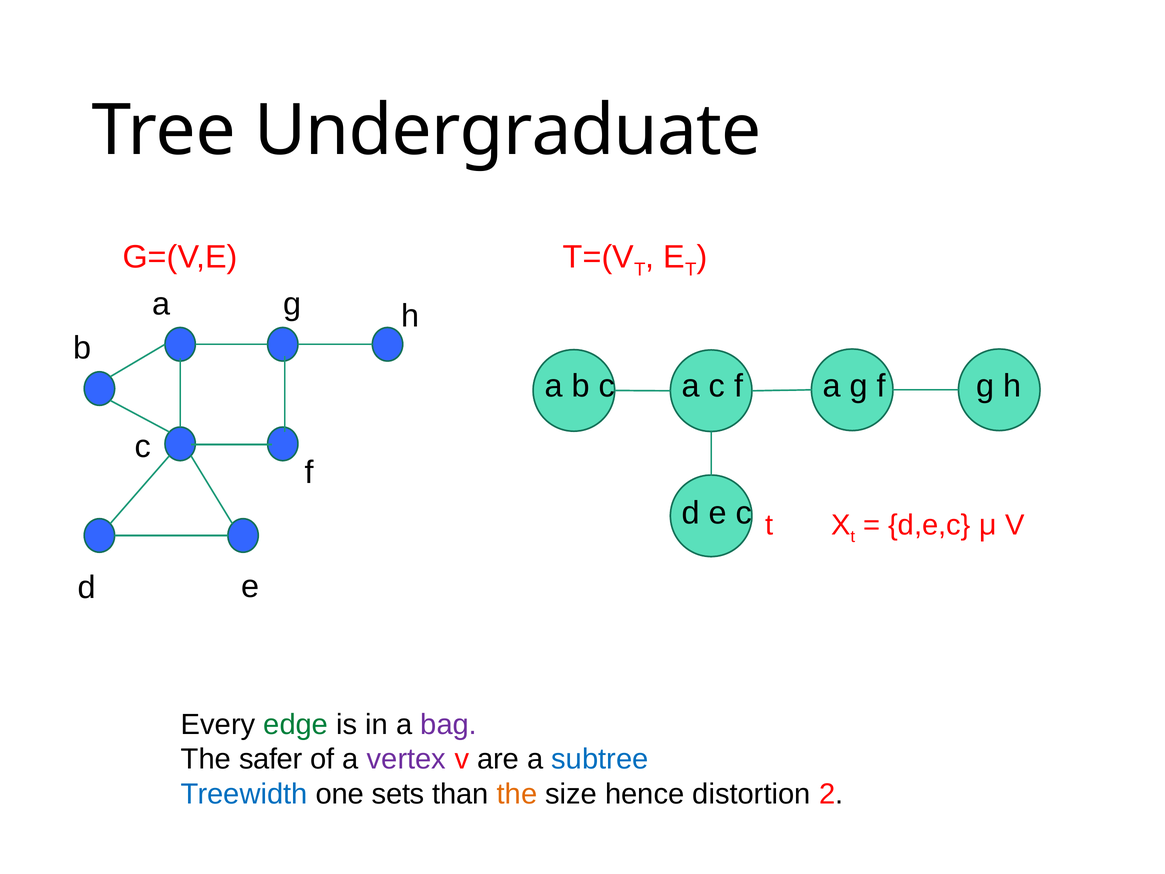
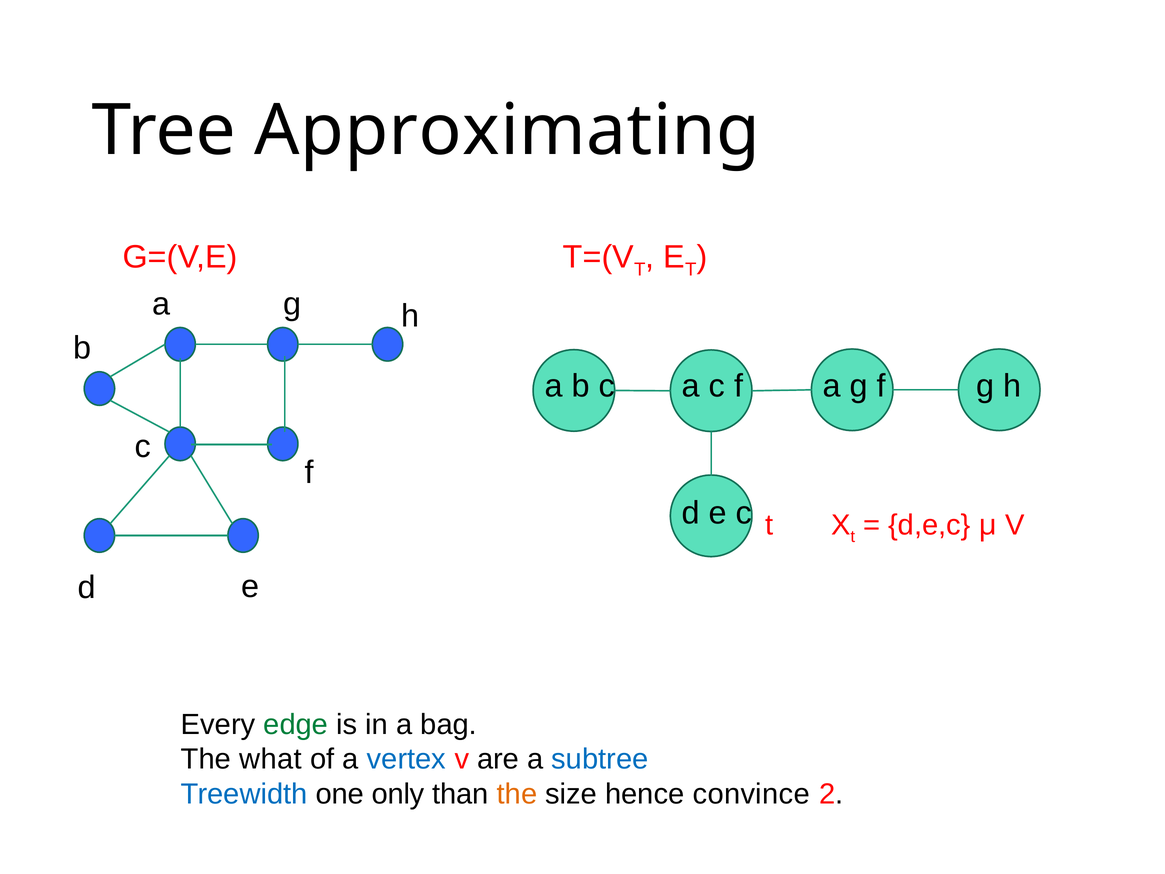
Undergraduate: Undergraduate -> Approximating
bag colour: purple -> black
safer: safer -> what
vertex colour: purple -> blue
sets: sets -> only
distortion: distortion -> convince
